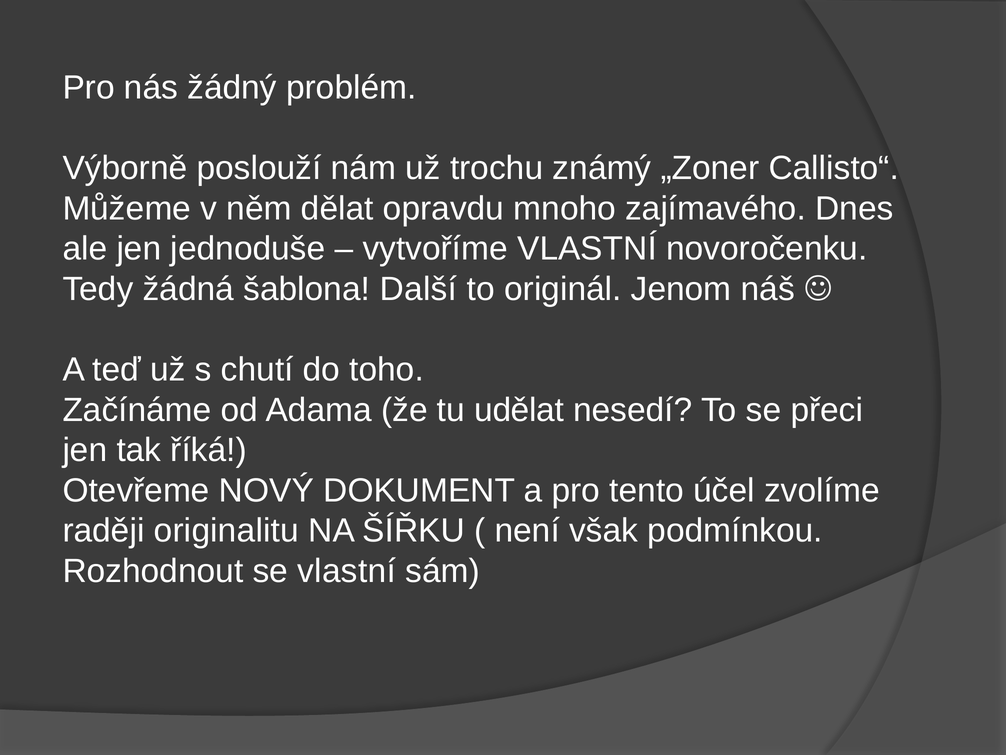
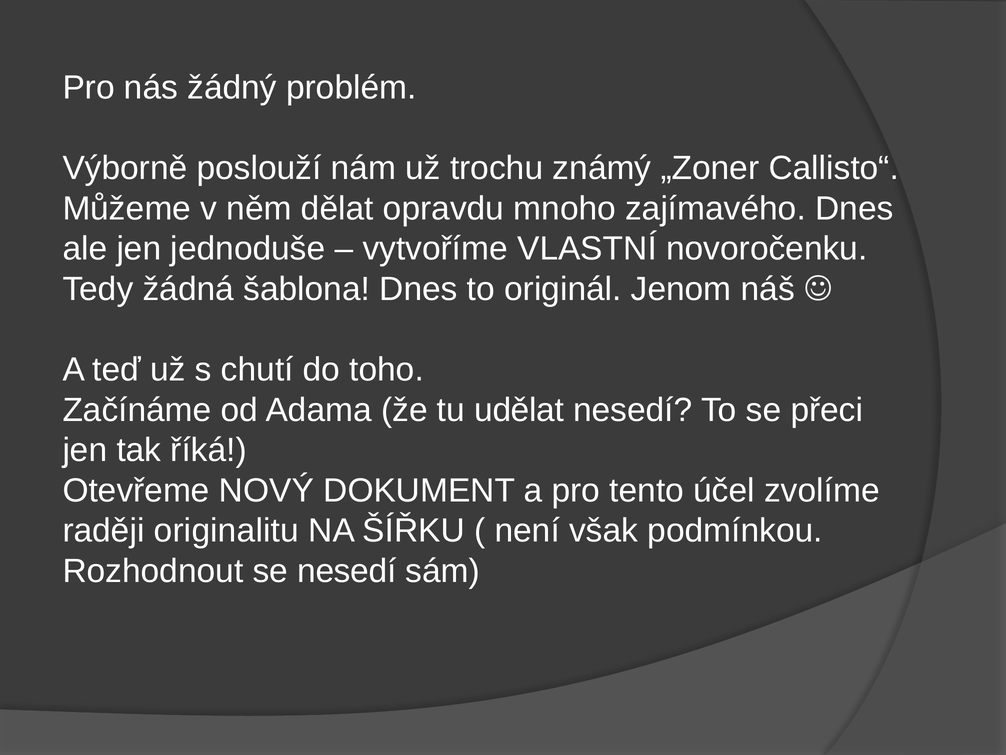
šablona Další: Další -> Dnes
se vlastní: vlastní -> nesedí
